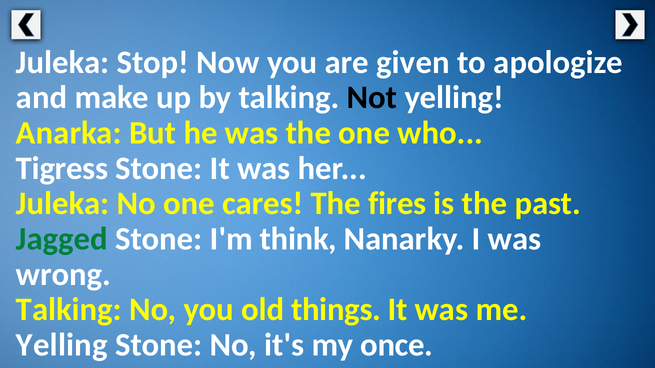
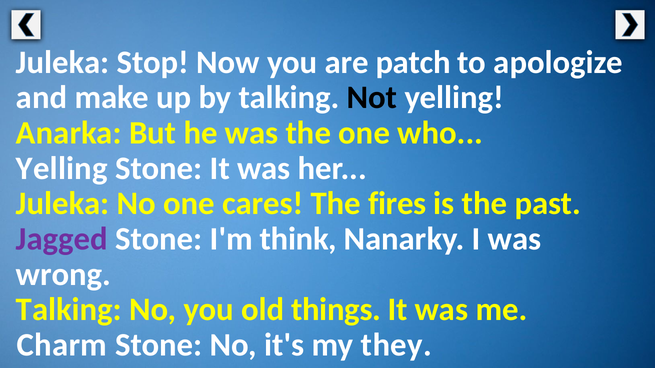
given: given -> patch
Tigress at (62, 168): Tigress -> Yelling
Jagged colour: green -> purple
Yelling at (62, 345): Yelling -> Charm
once: once -> they
